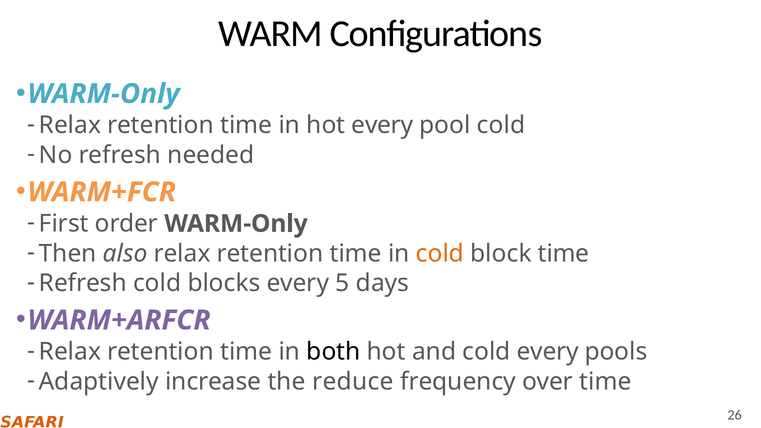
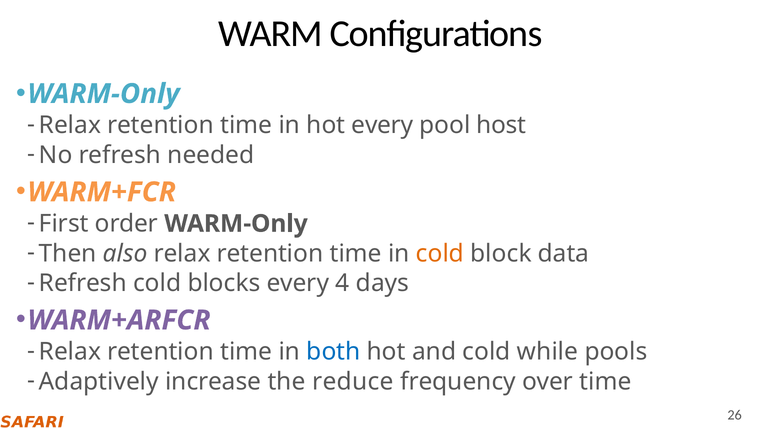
pool cold: cold -> host
block time: time -> data
5: 5 -> 4
both colour: black -> blue
cold every: every -> while
